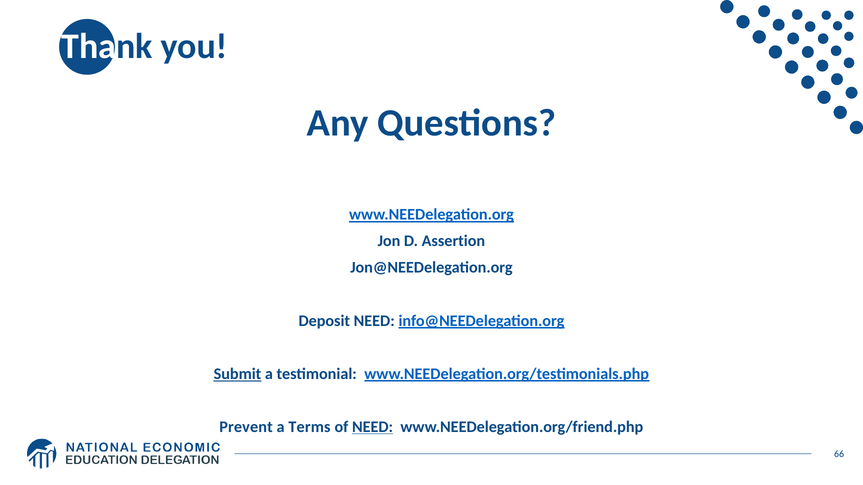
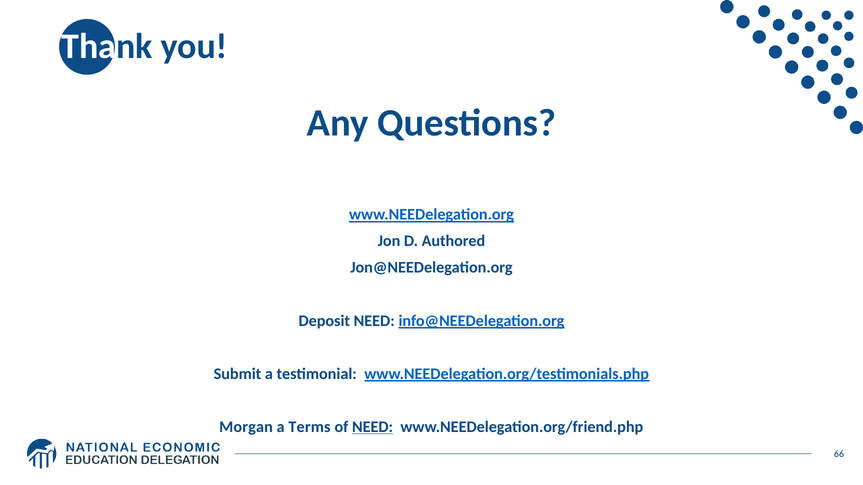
Assertion: Assertion -> Authored
Submit underline: present -> none
Prevent: Prevent -> Morgan
